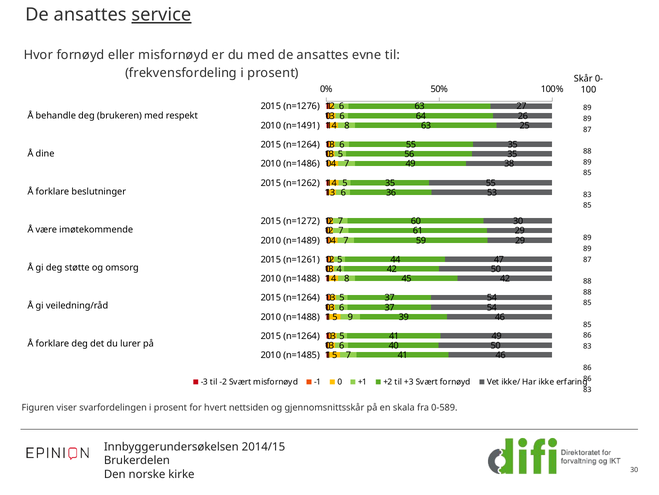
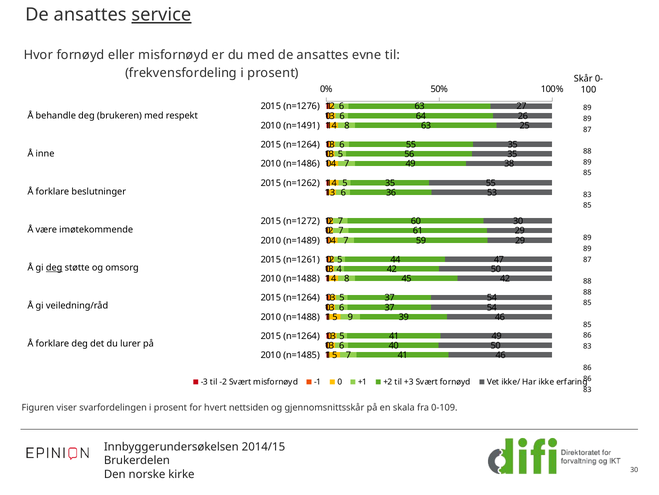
dine: dine -> inne
deg at (54, 268) underline: none -> present
0-589: 0-589 -> 0-109
